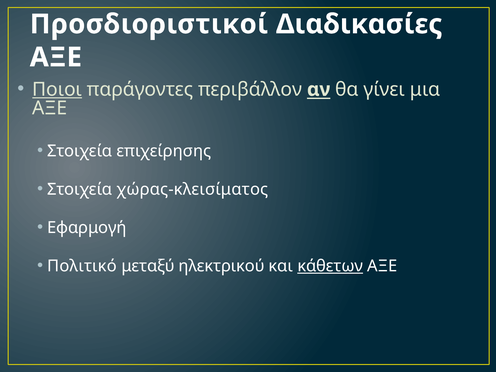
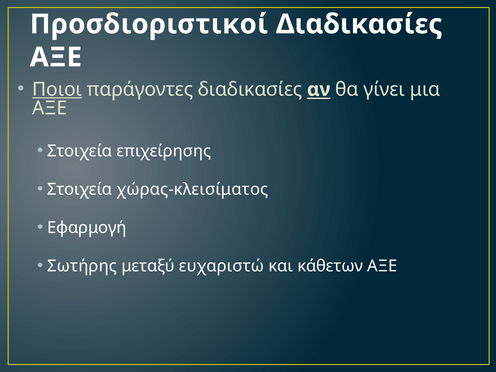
παράγοντες περιβάλλον: περιβάλλον -> διαδικασίες
Πολιτικό: Πολιτικό -> Σωτήρης
ηλεκτρικού: ηλεκτρικού -> ευχαριστώ
κάθετων underline: present -> none
